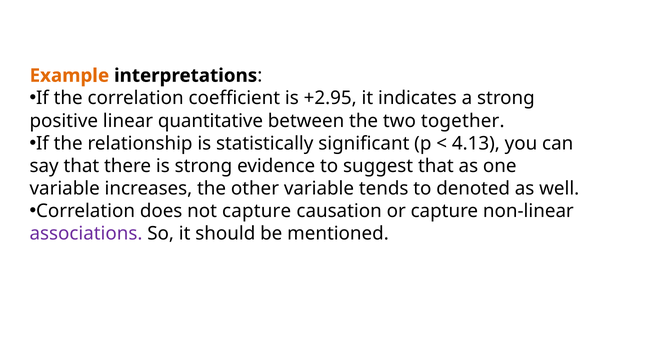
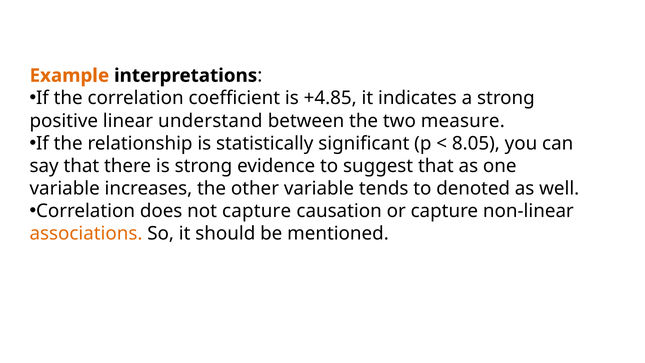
+2.95: +2.95 -> +4.85
quantitative: quantitative -> understand
together: together -> measure
4.13: 4.13 -> 8.05
associations colour: purple -> orange
